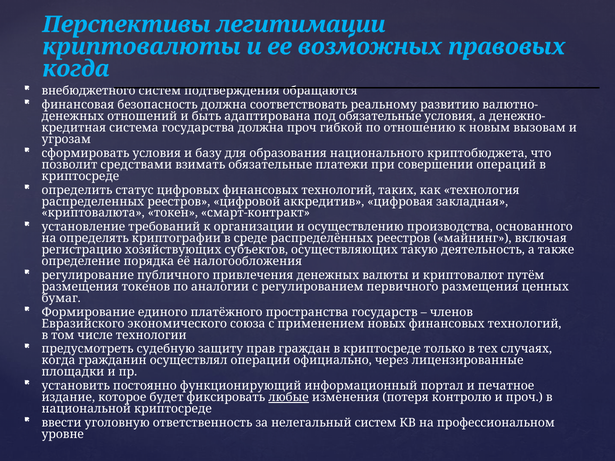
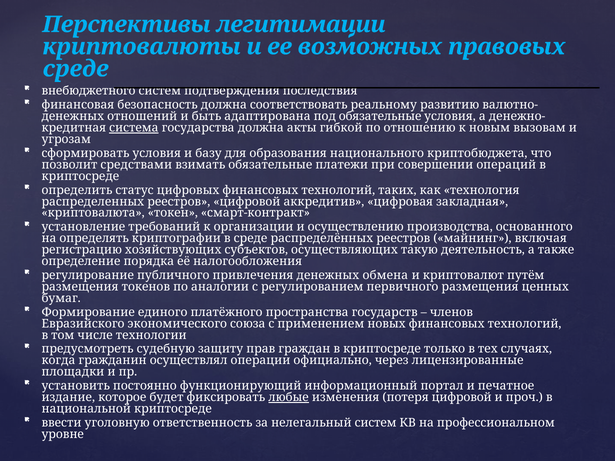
когда at (76, 69): когда -> среде
обращаются: обращаются -> последствия
система underline: none -> present
должна проч: проч -> акты
валюты: валюты -> обмена
потеря контролю: контролю -> цифровой
